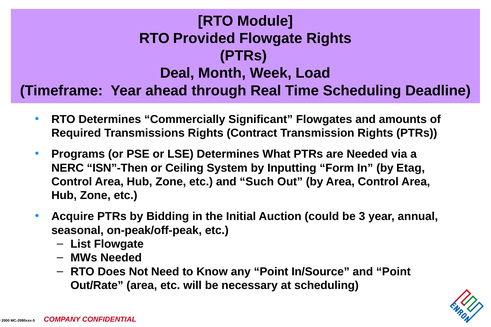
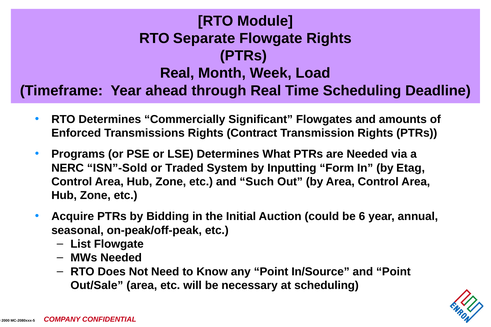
Provided: Provided -> Separate
Deal at (177, 73): Deal -> Real
Required: Required -> Enforced
ISN”-Then: ISN”-Then -> ISN”-Sold
Ceiling: Ceiling -> Traded
3: 3 -> 6
Out/Rate: Out/Rate -> Out/Sale
